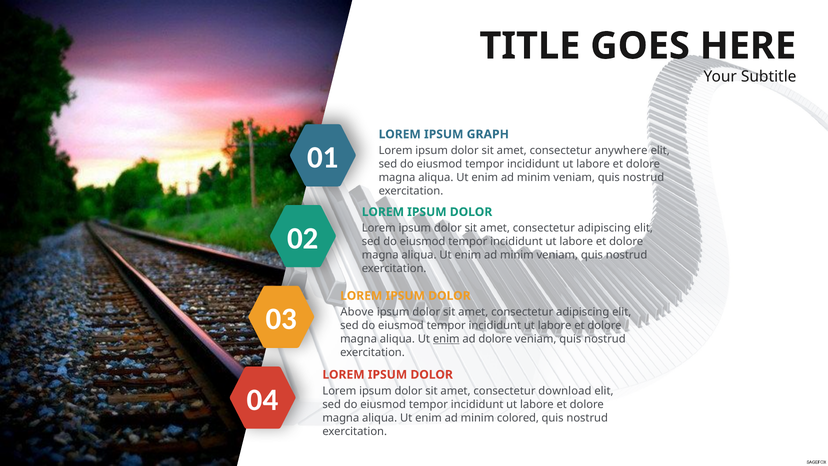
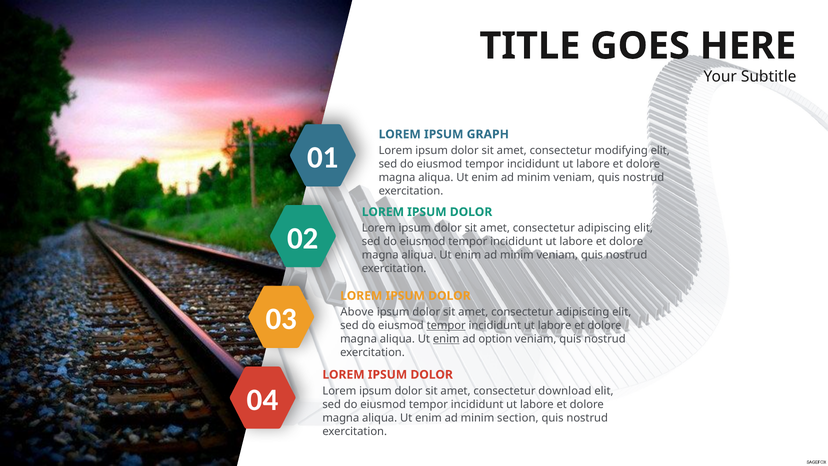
anywhere: anywhere -> modifying
tempor at (446, 325) underline: none -> present
ad dolore: dolore -> option
colored: colored -> section
